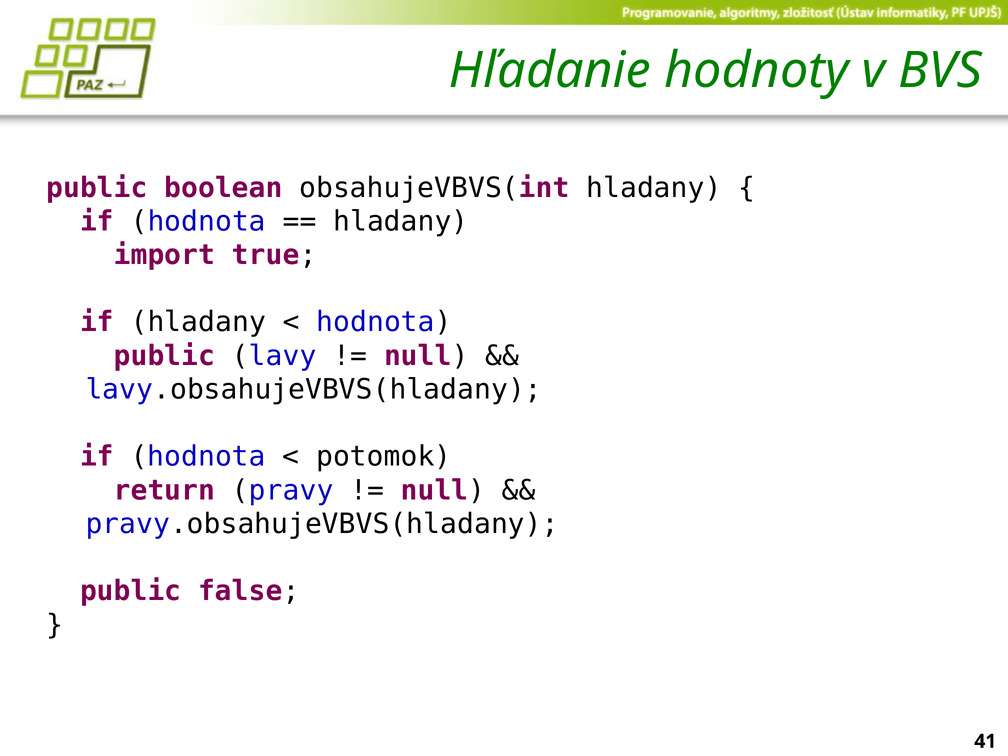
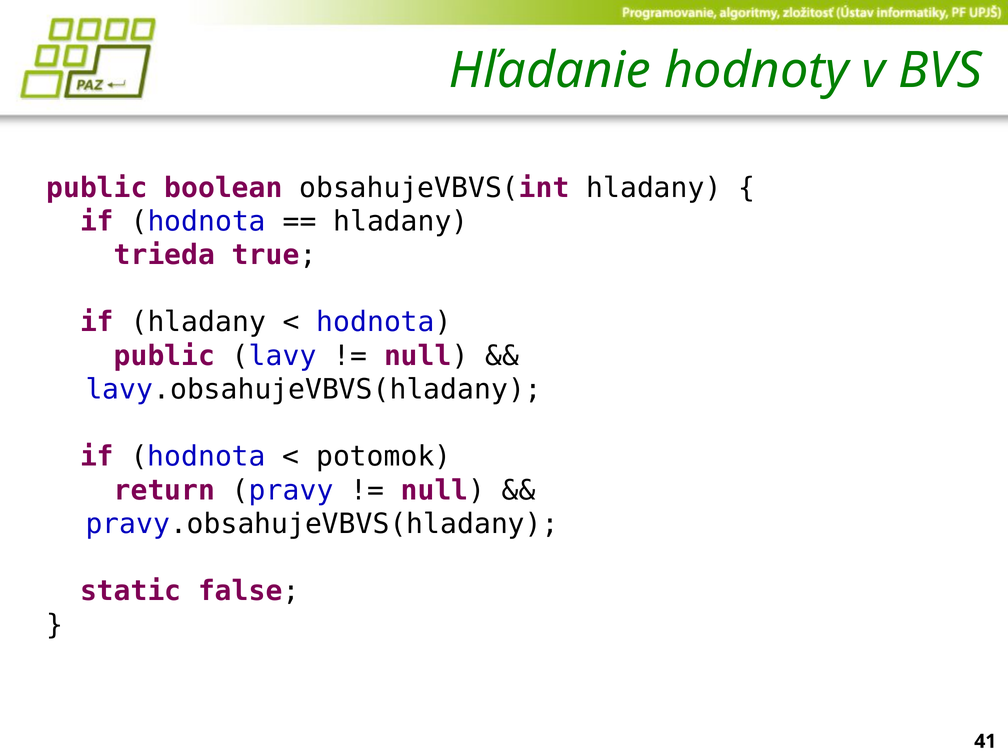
import: import -> trieda
public at (131, 591): public -> static
